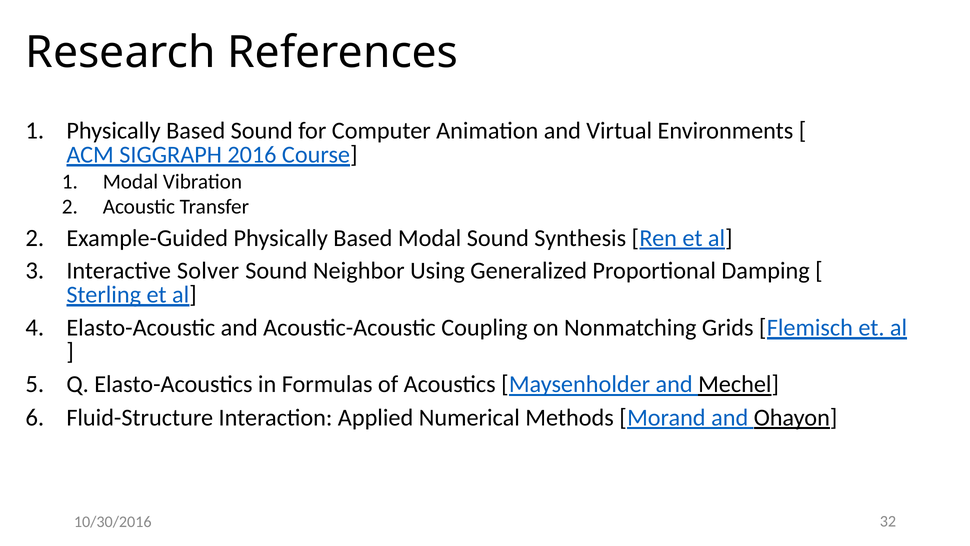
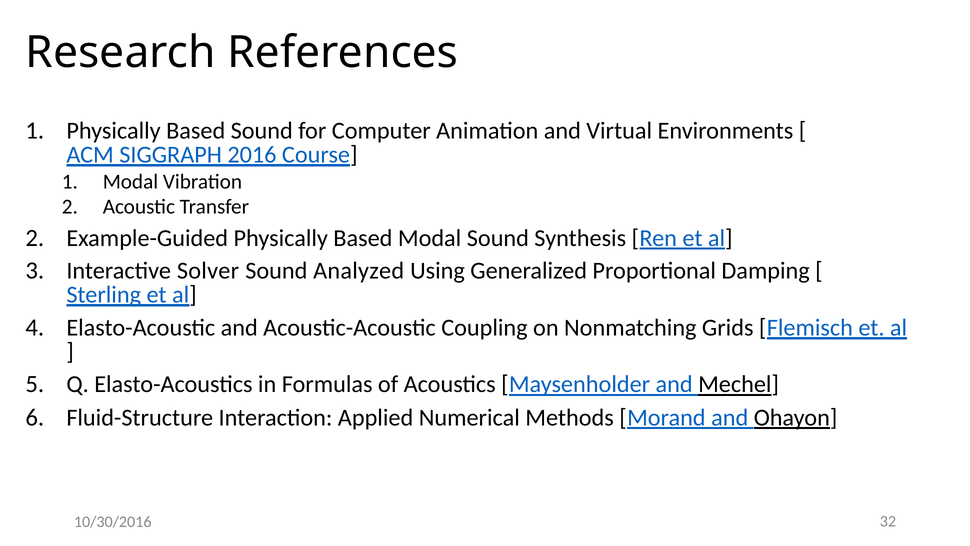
Neighbor: Neighbor -> Analyzed
